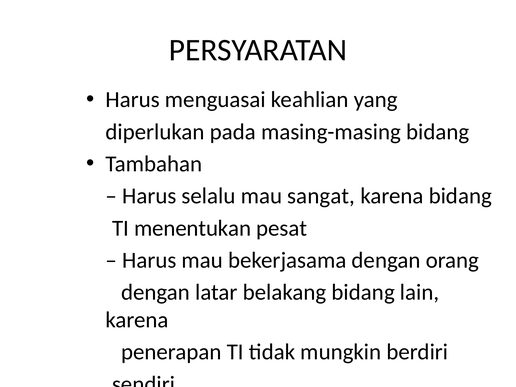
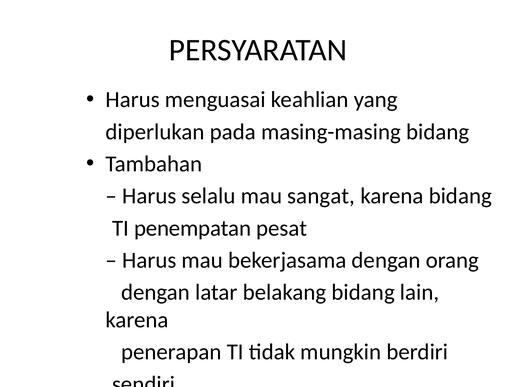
menentukan: menentukan -> penempatan
